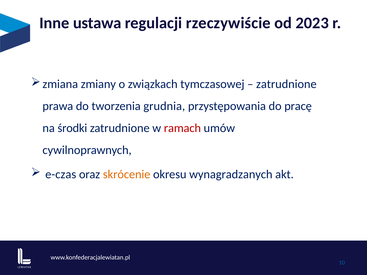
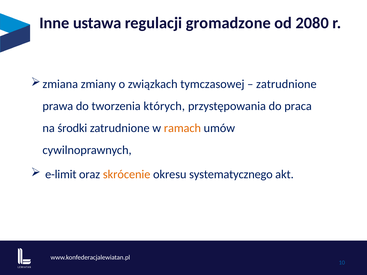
rzeczywiście: rzeczywiście -> gromadzone
2023: 2023 -> 2080
grudnia: grudnia -> których
pracę: pracę -> praca
ramach colour: red -> orange
e-czas: e-czas -> e-limit
wynagradzanych: wynagradzanych -> systematycznego
